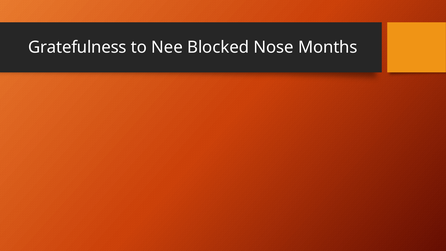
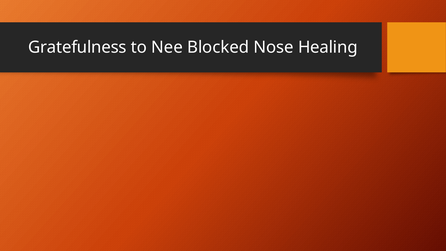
Months: Months -> Healing
